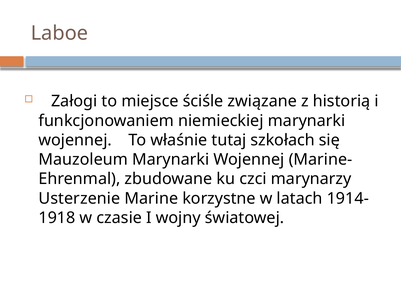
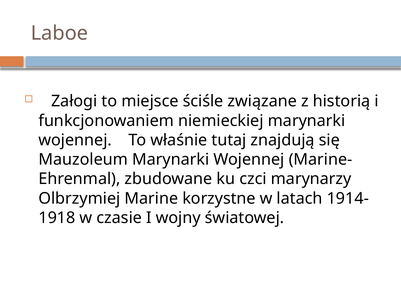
szkołach: szkołach -> znajdują
Usterzenie: Usterzenie -> Olbrzymiej
